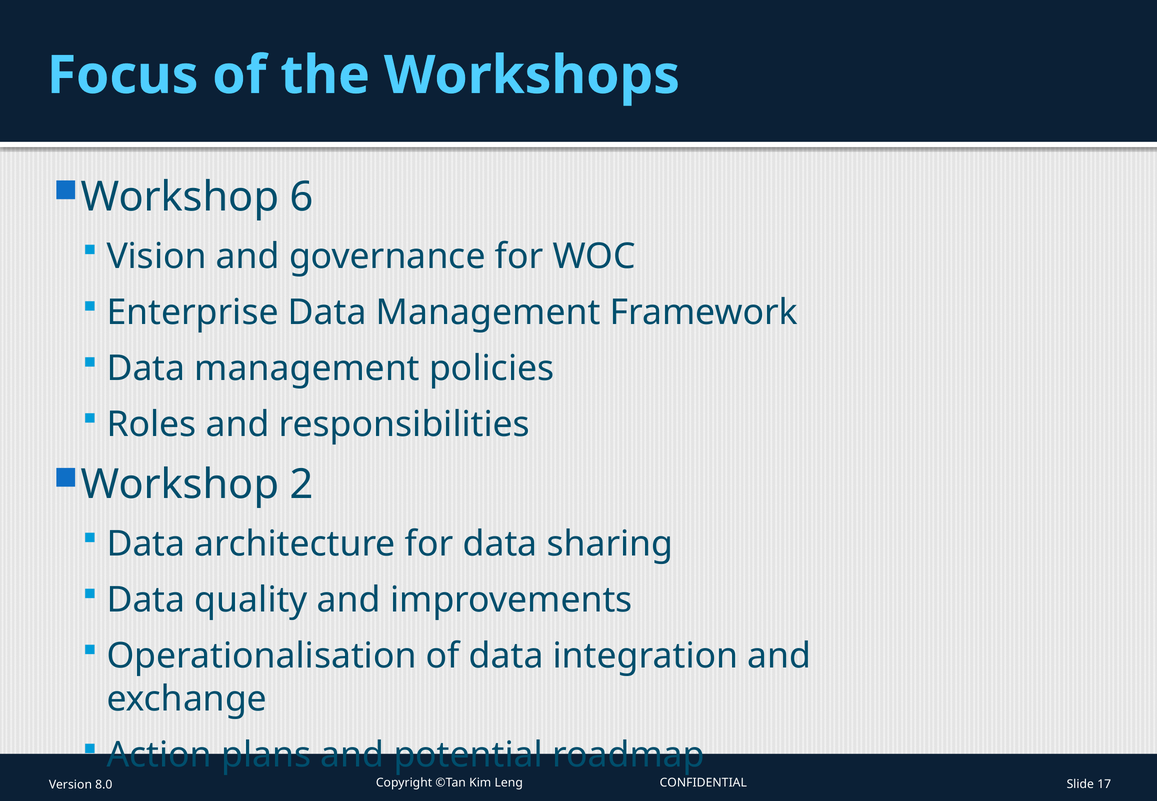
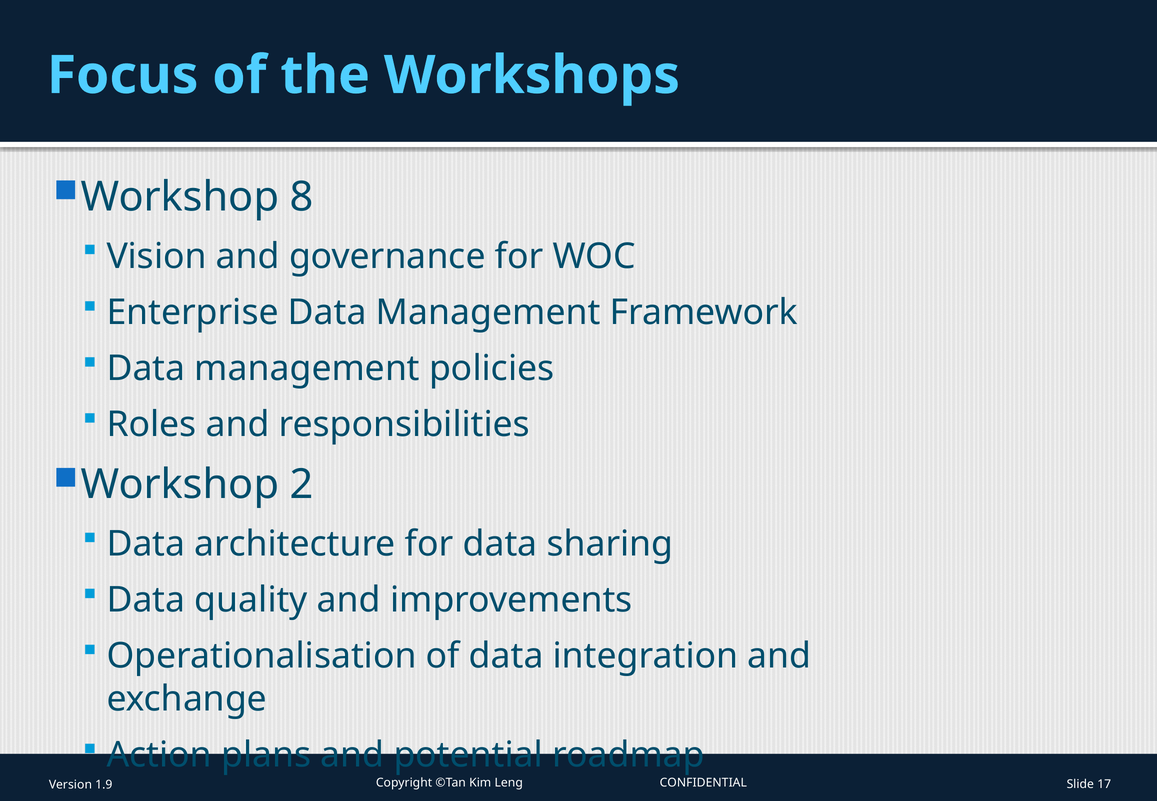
6: 6 -> 8
8.0: 8.0 -> 1.9
